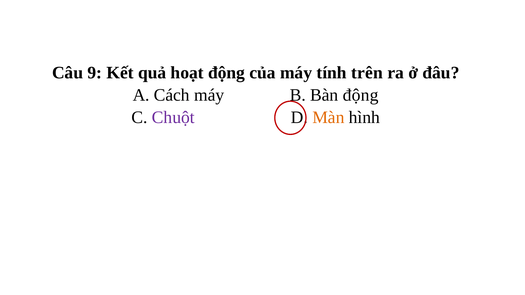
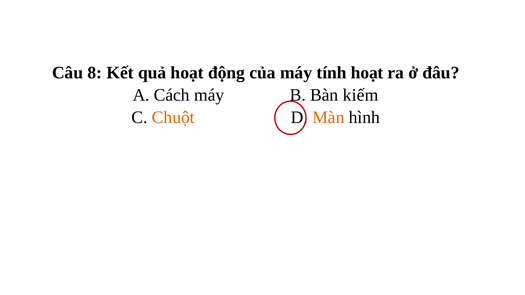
9: 9 -> 8
tính trên: trên -> hoạt
Bàn động: động -> kiếm
Chuột colour: purple -> orange
